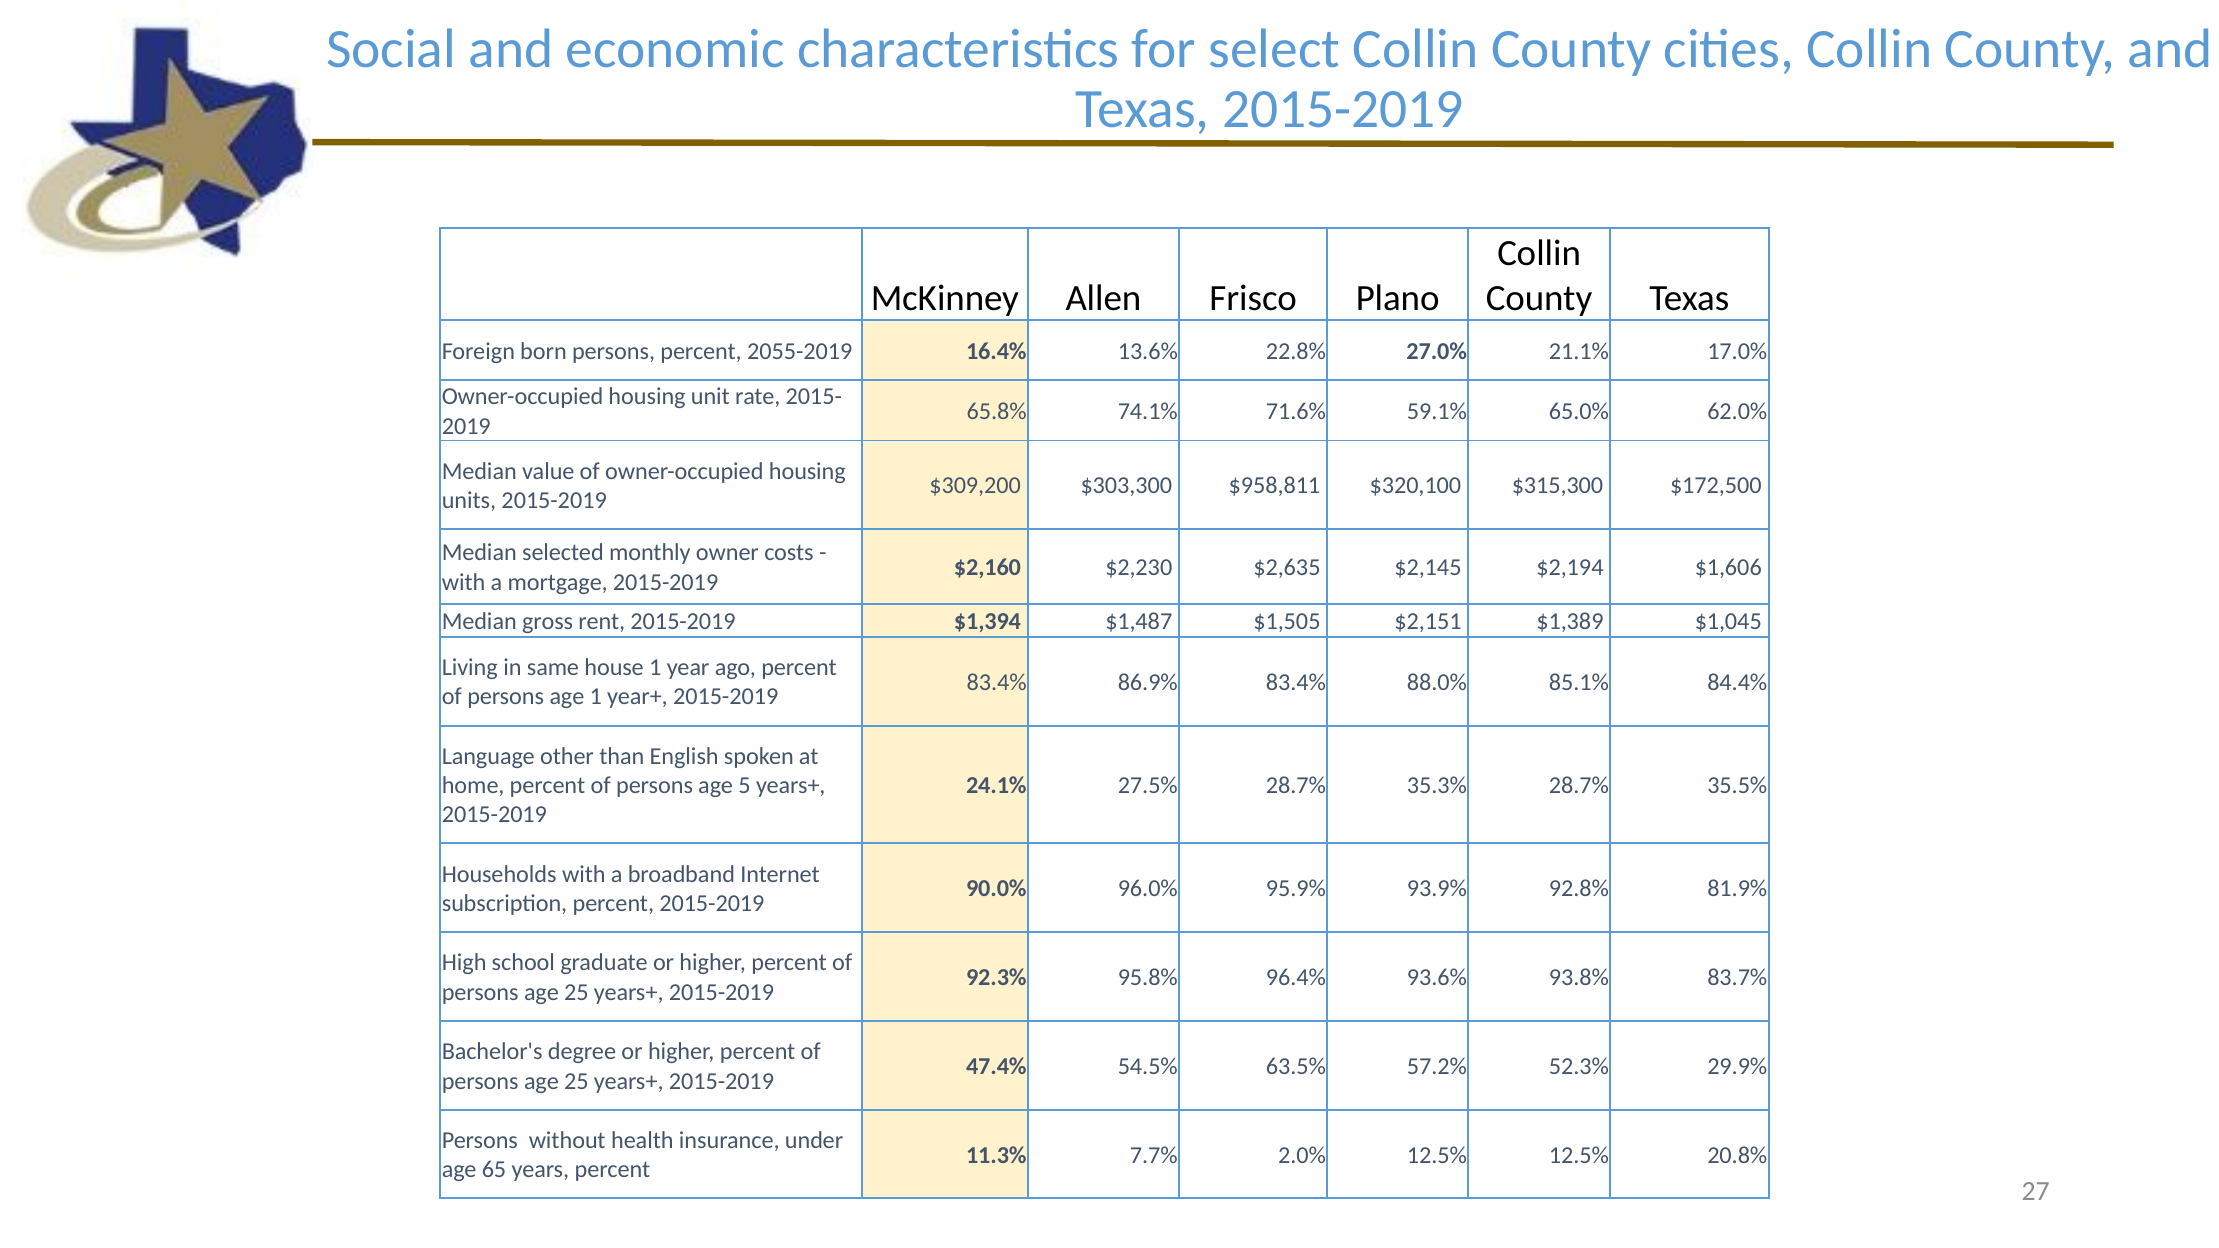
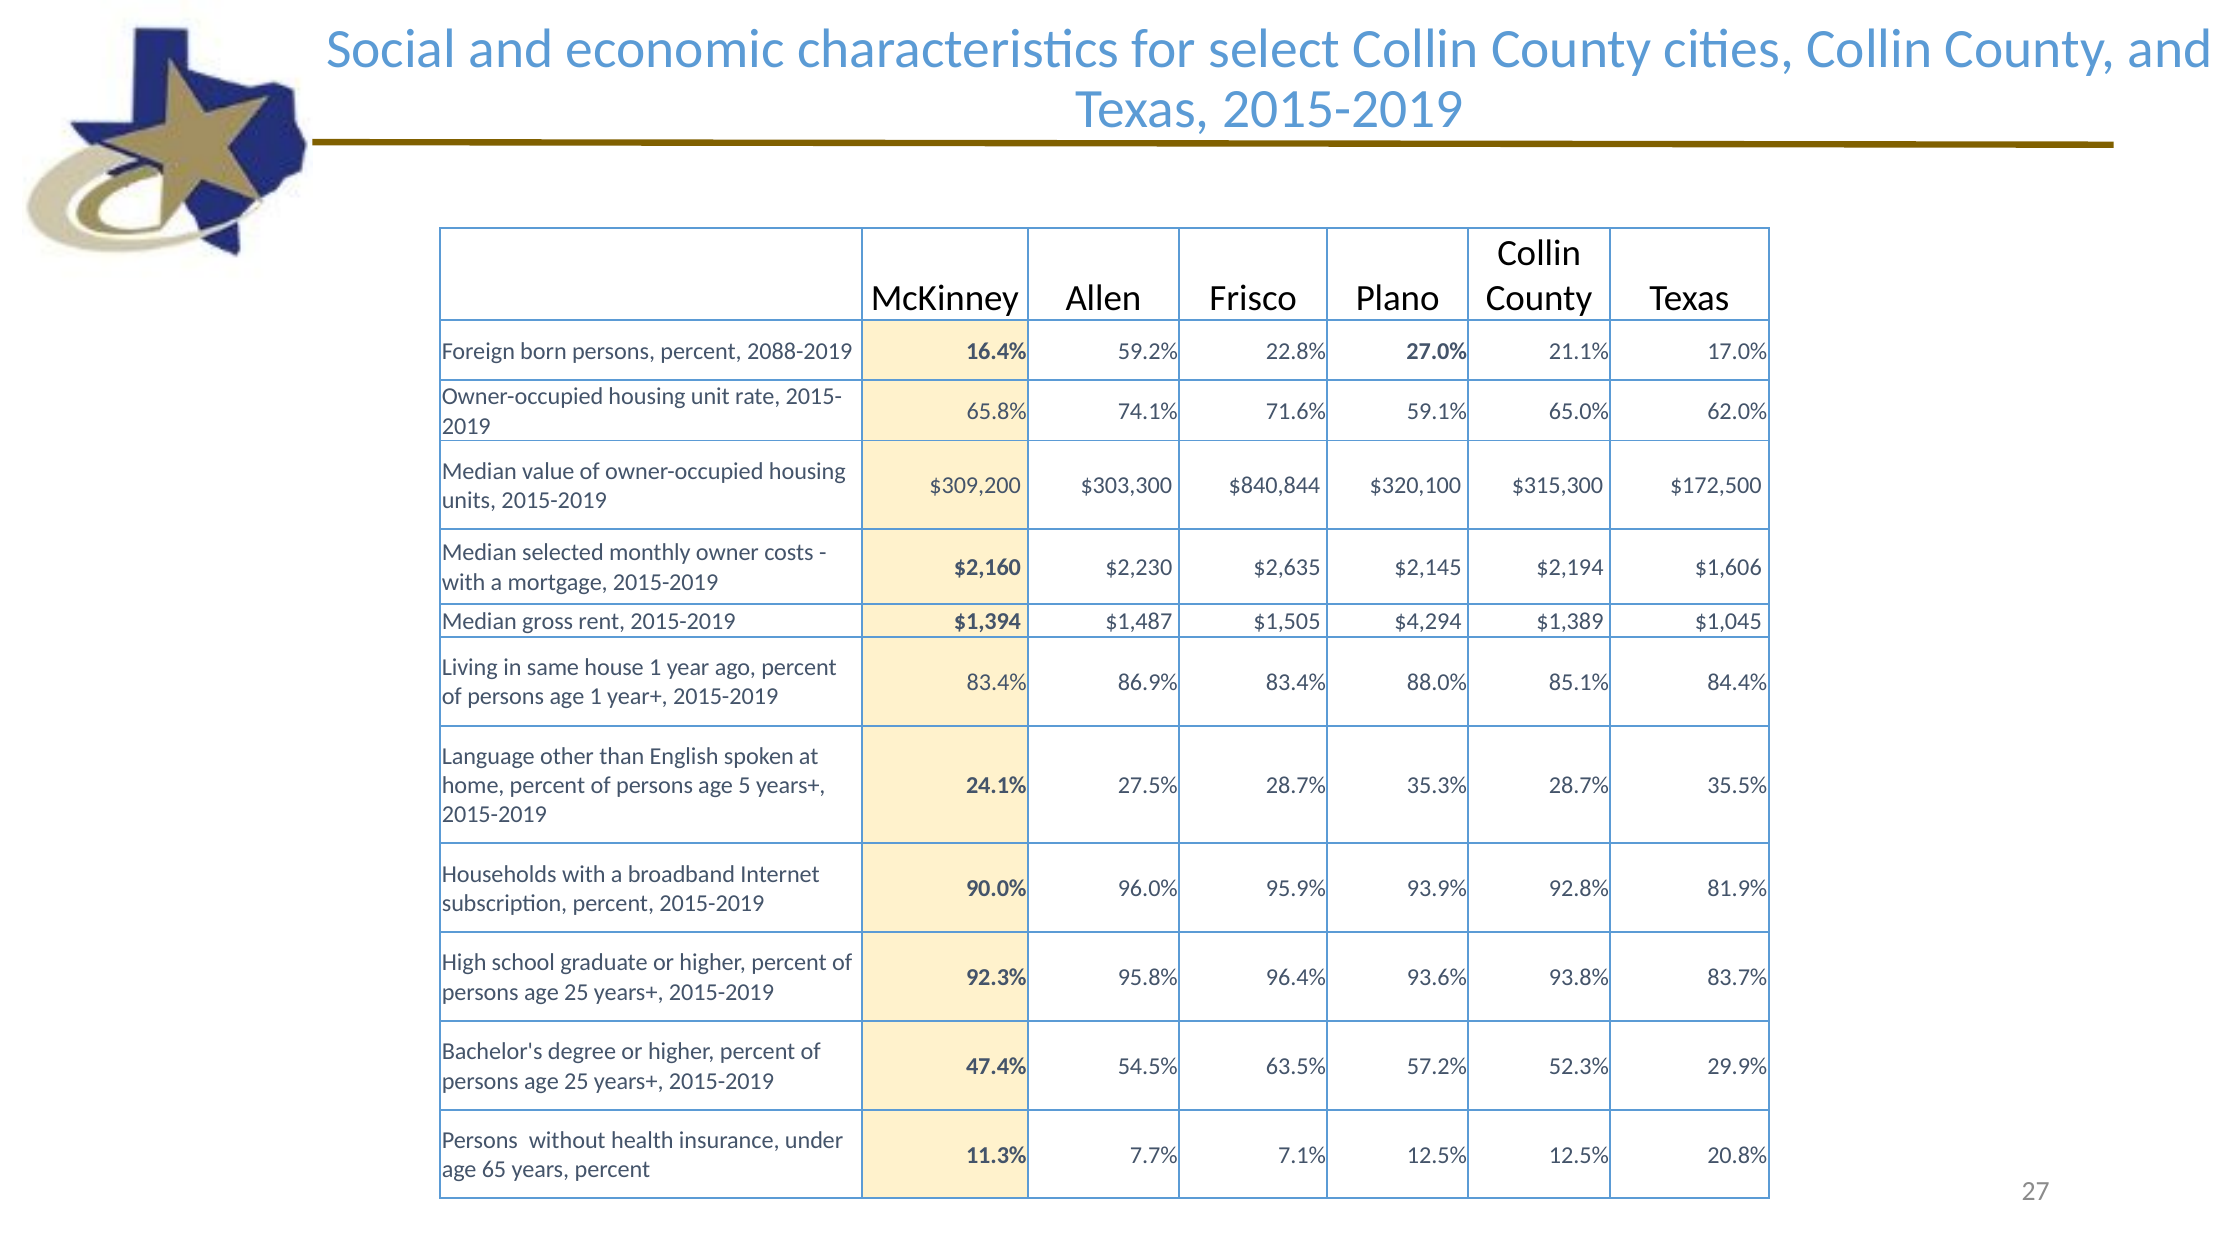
2055-2019: 2055-2019 -> 2088-2019
13.6%: 13.6% -> 59.2%
$958,811: $958,811 -> $840,844
$2,151: $2,151 -> $4,294
2.0%: 2.0% -> 7.1%
